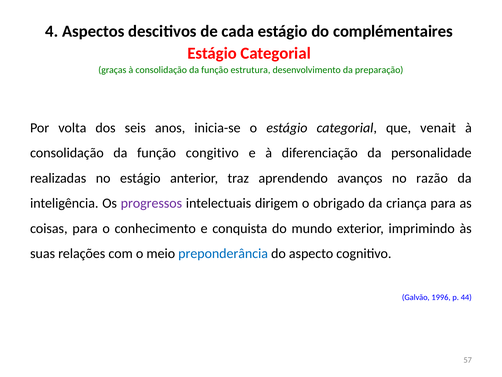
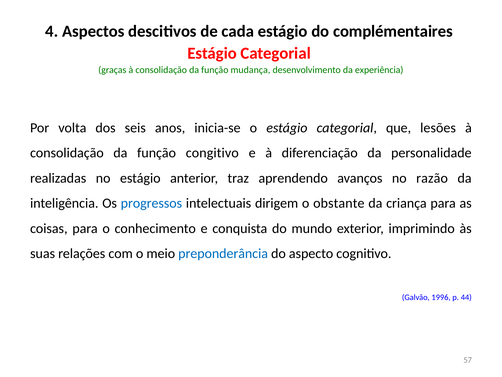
estrutura: estrutura -> mudança
preparação: preparação -> experiência
venait: venait -> lesões
progressos colour: purple -> blue
obrigado: obrigado -> obstante
